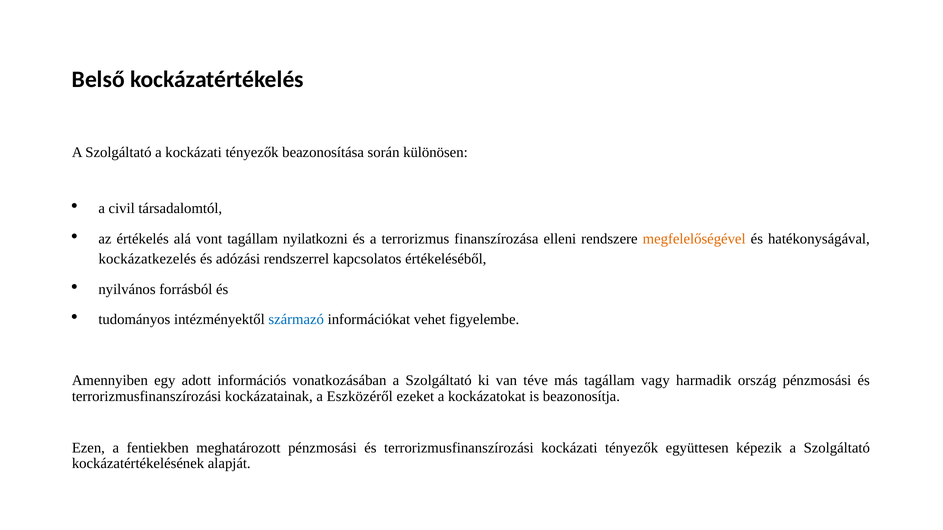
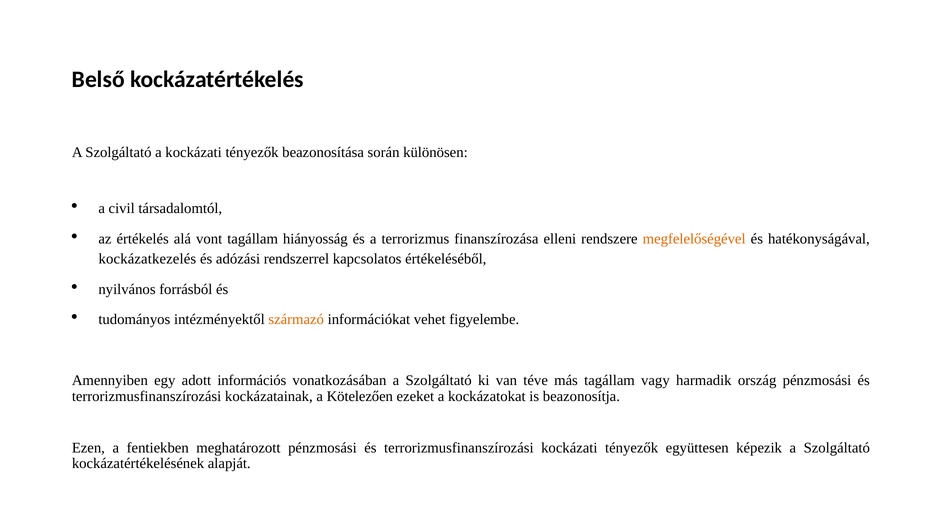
nyilatkozni: nyilatkozni -> hiányosság
származó colour: blue -> orange
Eszközéről: Eszközéről -> Kötelezően
